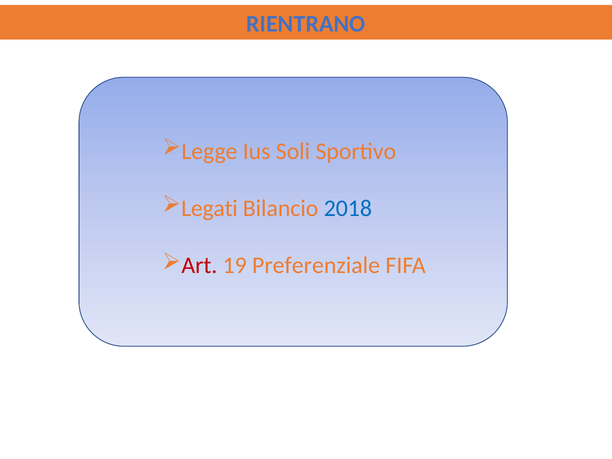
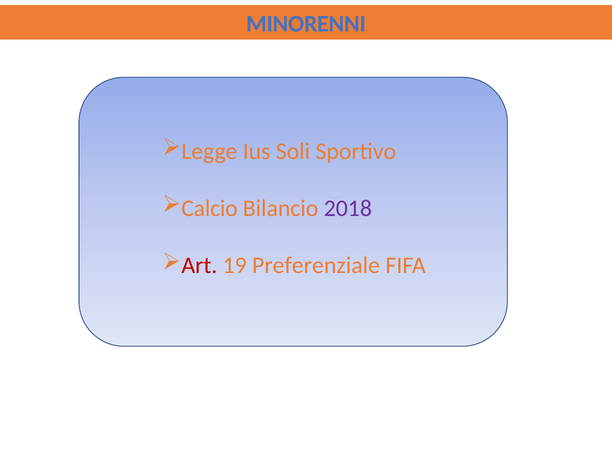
RIENTRANO: RIENTRANO -> MINORENNI
Legati: Legati -> Calcio
2018 colour: blue -> purple
